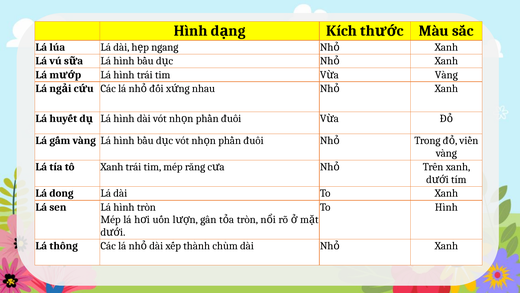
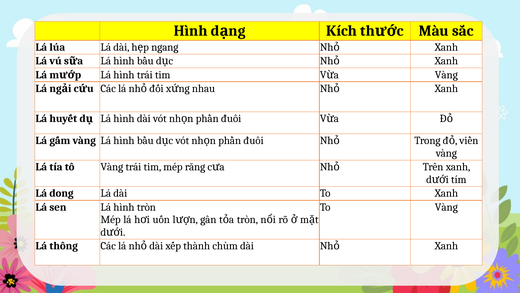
Xanh at (112, 167): Xanh -> Vàng
To Hình: Hình -> Vàng
